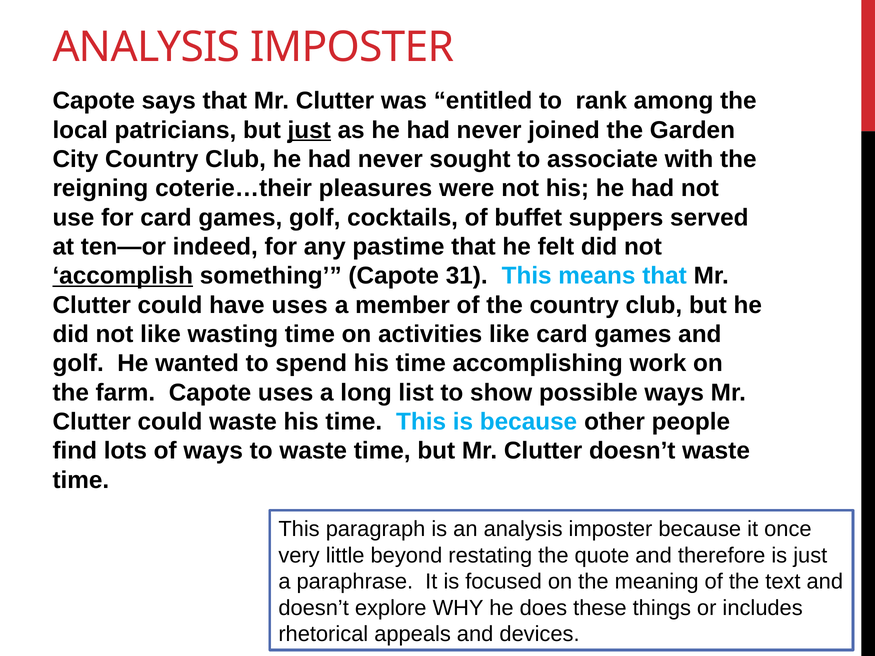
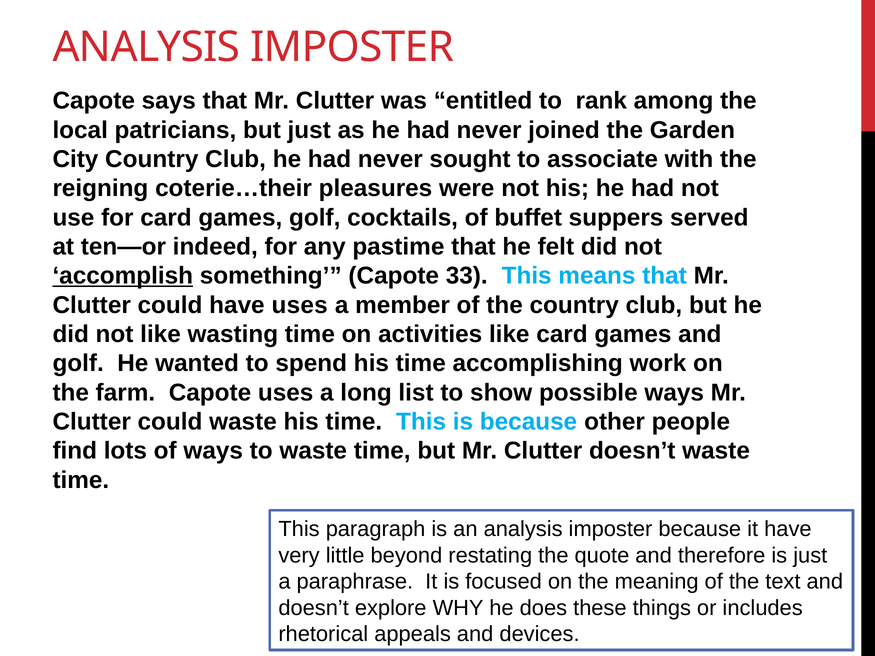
just at (309, 130) underline: present -> none
31: 31 -> 33
it once: once -> have
